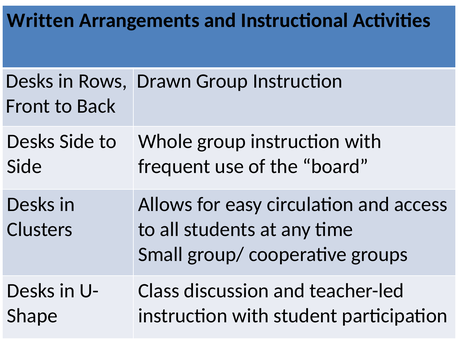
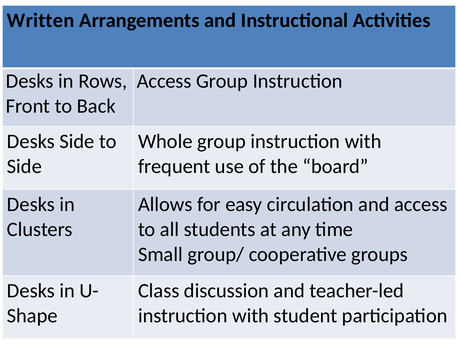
Drawn at (164, 81): Drawn -> Access
